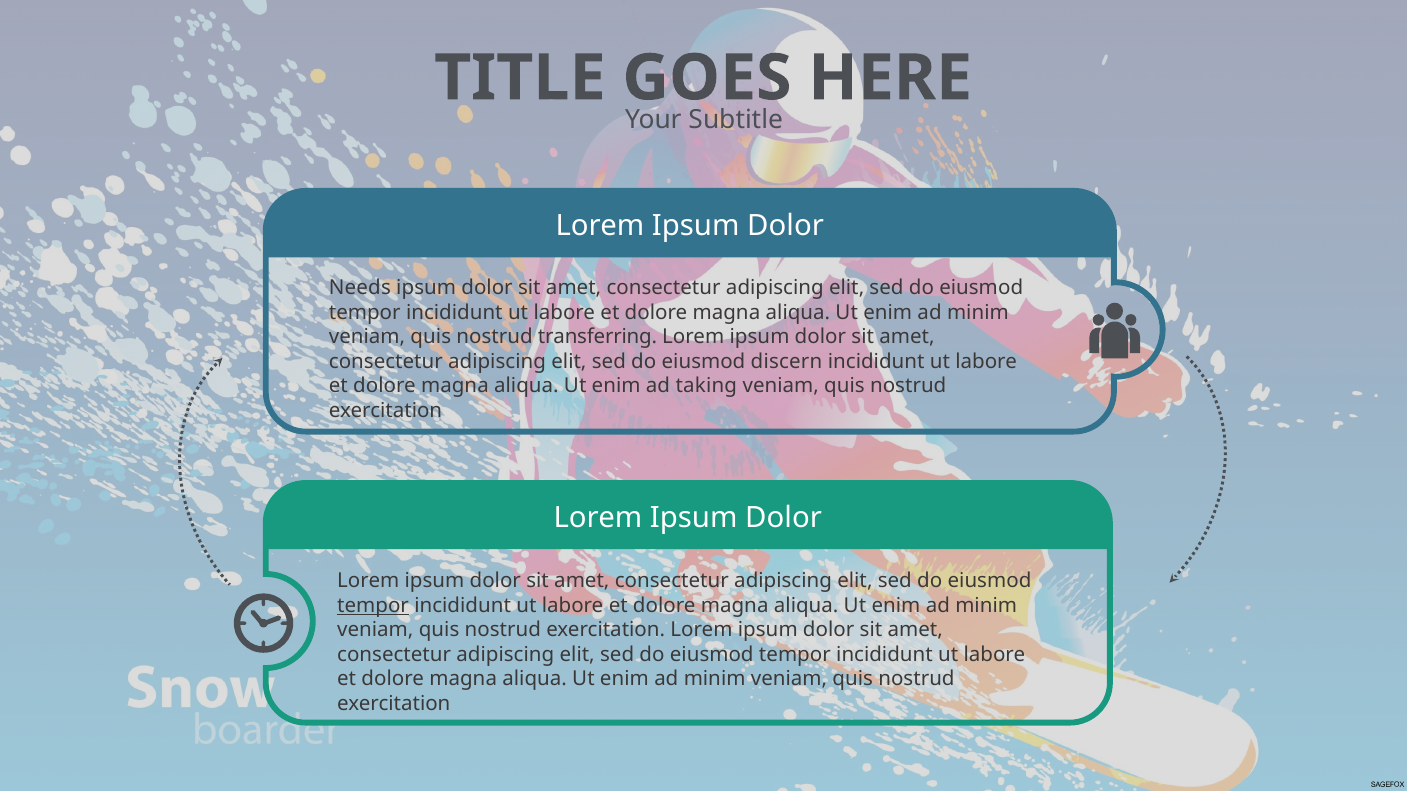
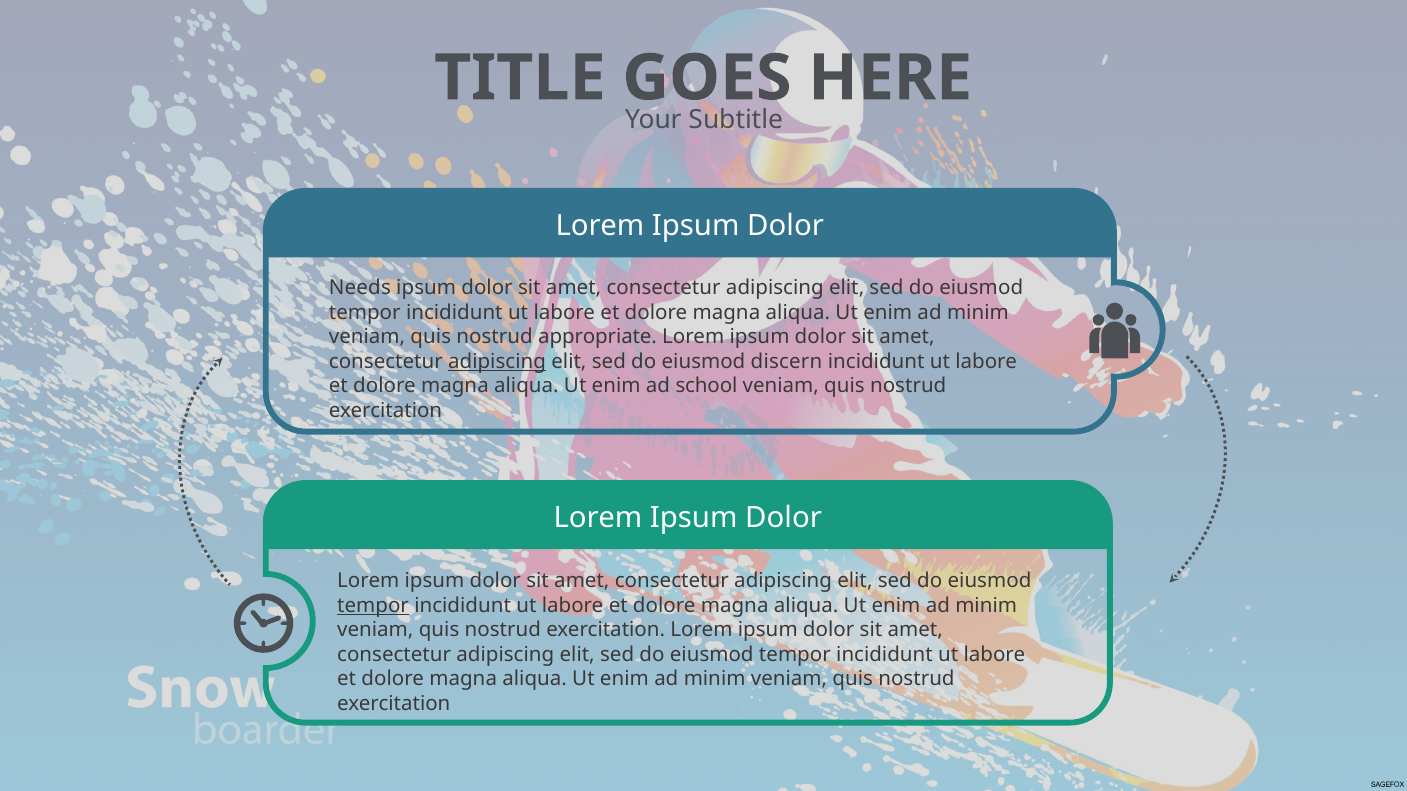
transferring: transferring -> appropriate
adipiscing at (497, 362) underline: none -> present
taking: taking -> school
